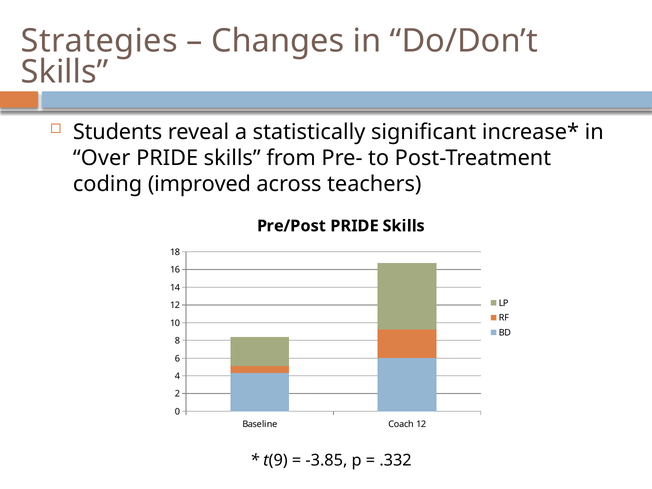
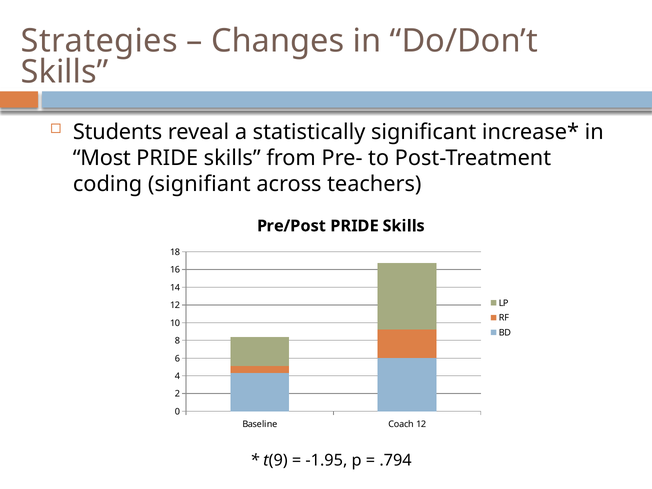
Over: Over -> Most
improved: improved -> signifiant
-3.85: -3.85 -> -1.95
.332: .332 -> .794
